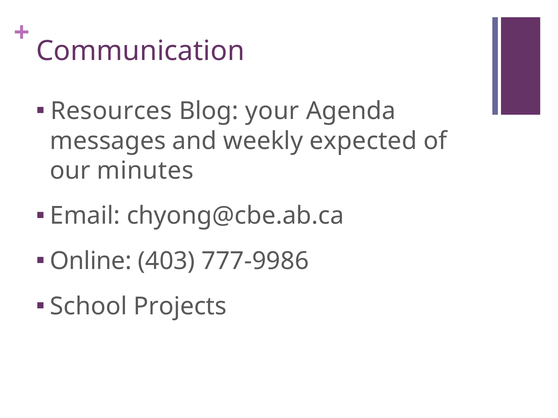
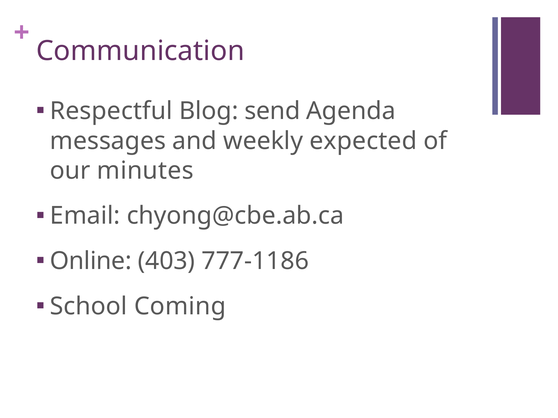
Resources: Resources -> Respectful
your: your -> send
777-9986: 777-9986 -> 777-1186
Projects: Projects -> Coming
